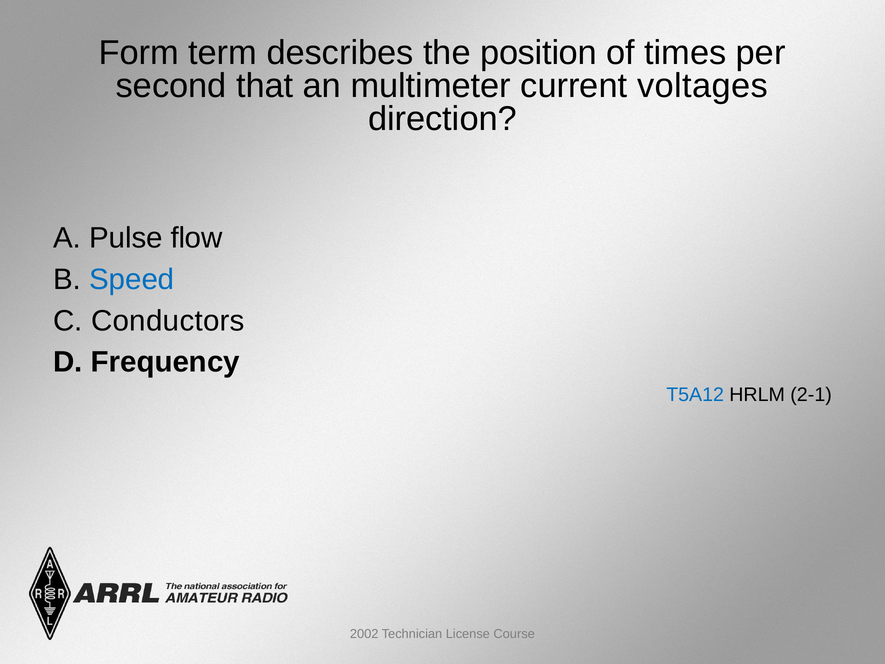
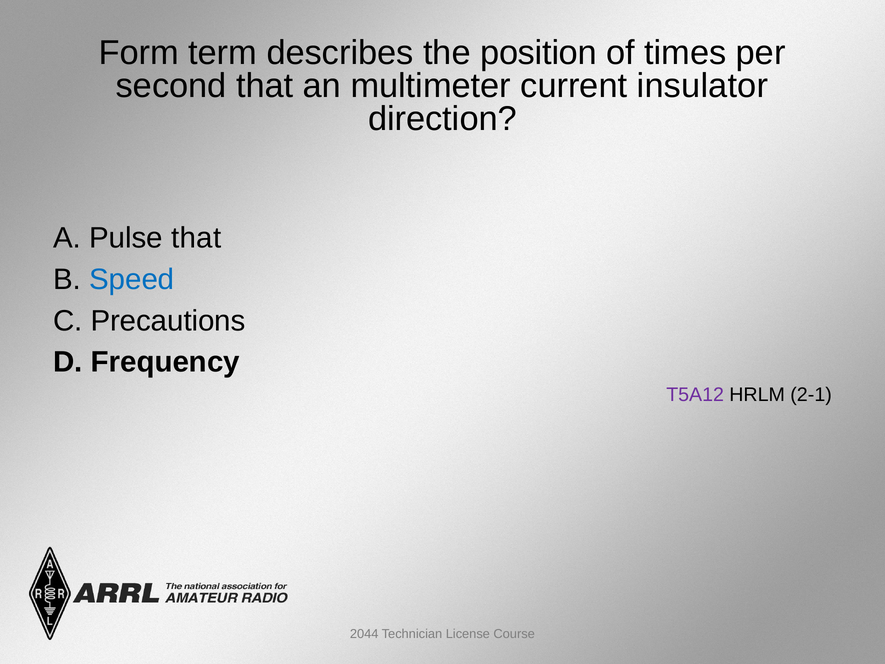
voltages: voltages -> insulator
Pulse flow: flow -> that
Conductors: Conductors -> Precautions
T5A12 colour: blue -> purple
2002: 2002 -> 2044
